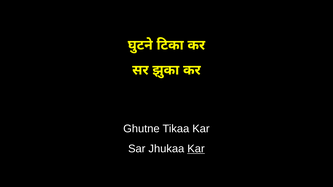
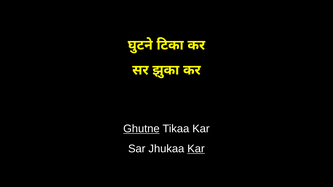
Ghutne underline: none -> present
